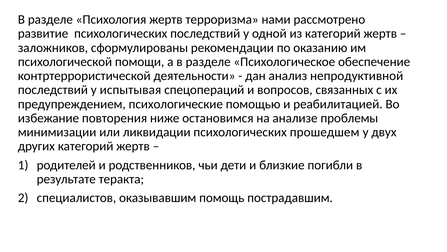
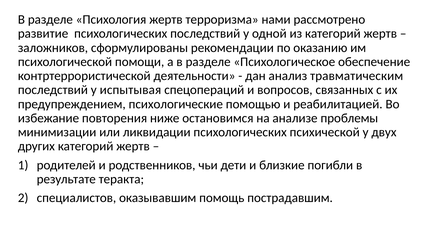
непродуктивной: непродуктивной -> травматическим
прошедшем: прошедшем -> психической
